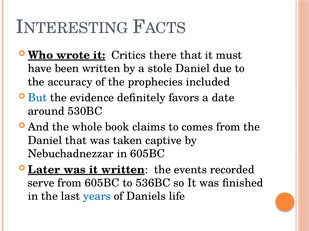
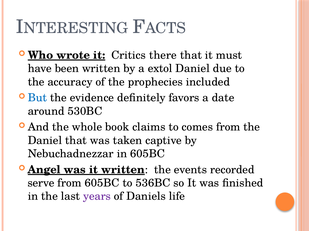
stole: stole -> extol
Later: Later -> Angel
years colour: blue -> purple
